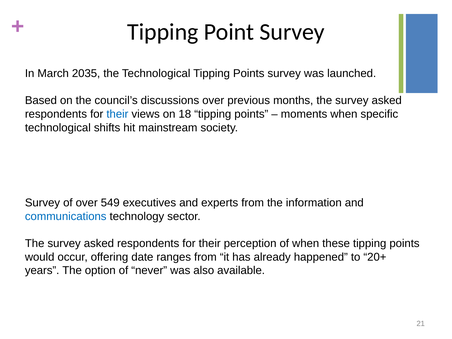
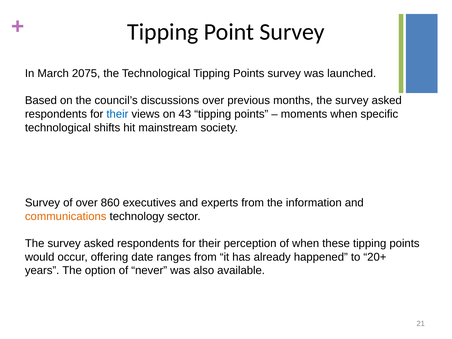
2035: 2035 -> 2075
18: 18 -> 43
549: 549 -> 860
communications colour: blue -> orange
